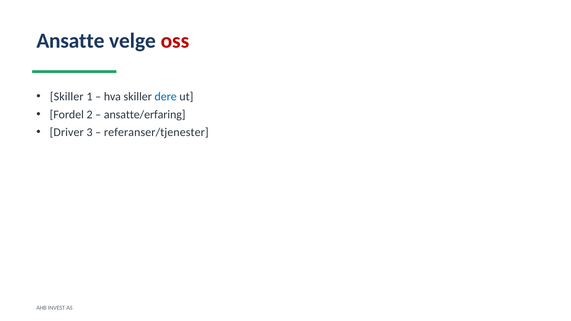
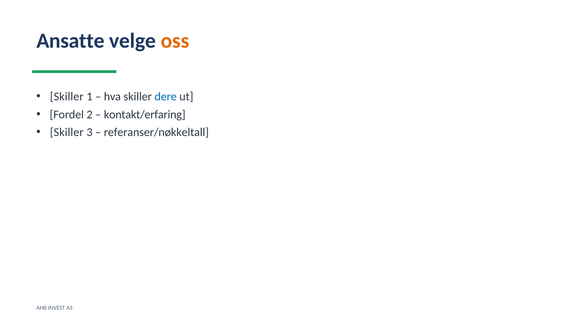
oss colour: red -> orange
ansatte/erfaring: ansatte/erfaring -> kontakt/erfaring
Driver at (67, 132): Driver -> Skiller
referanser/tjenester: referanser/tjenester -> referanser/nøkkeltall
